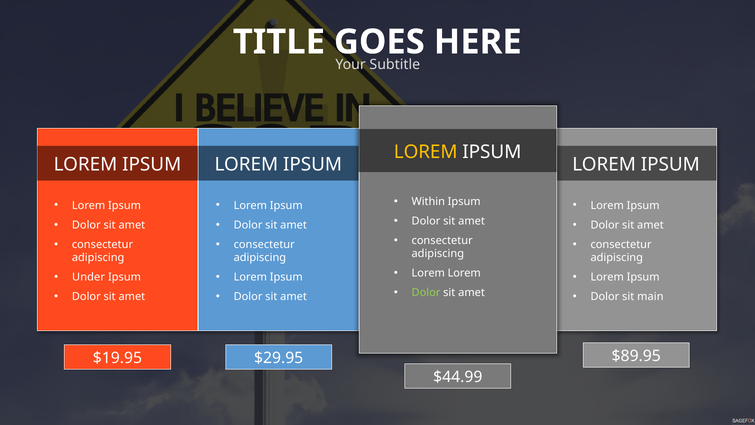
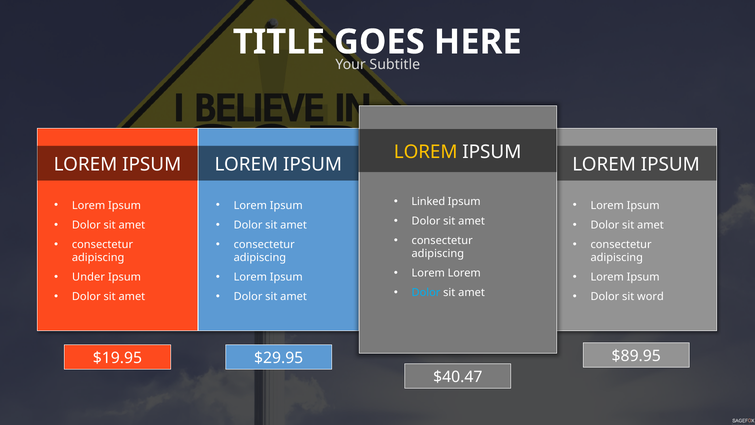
Within: Within -> Linked
Dolor at (426, 293) colour: light green -> light blue
main: main -> word
$44.99: $44.99 -> $40.47
